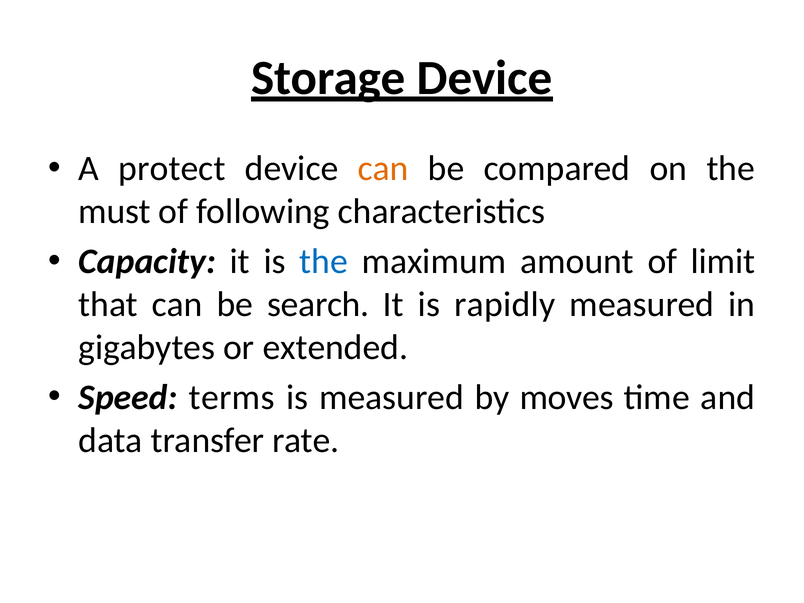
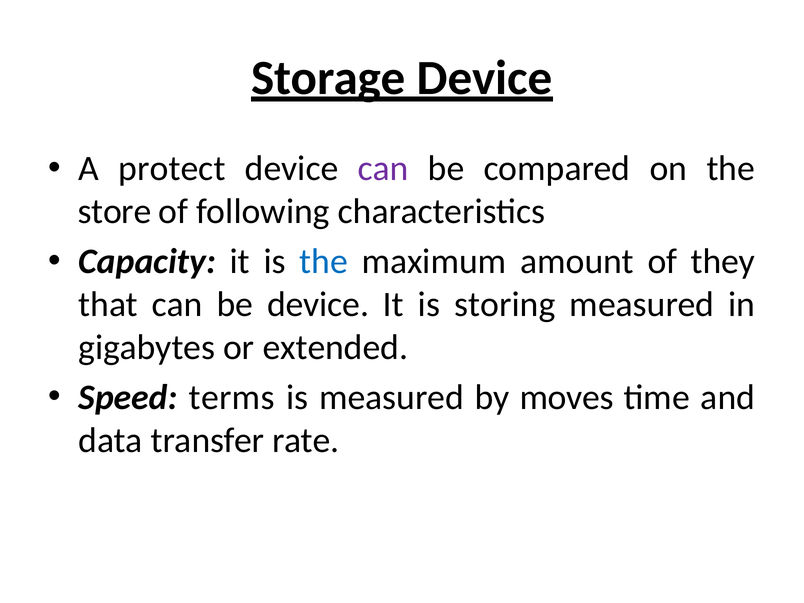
can at (383, 169) colour: orange -> purple
must: must -> store
limit: limit -> they
be search: search -> device
rapidly: rapidly -> storing
